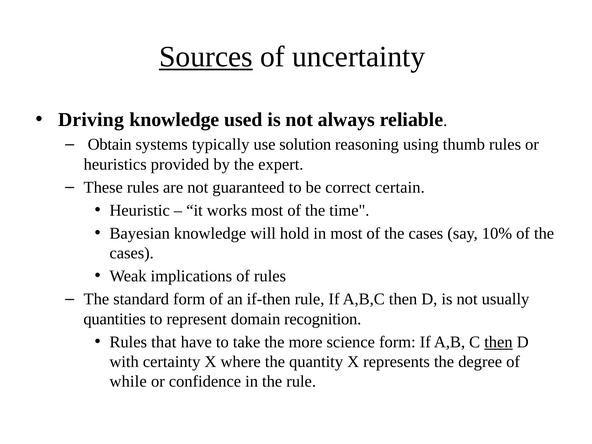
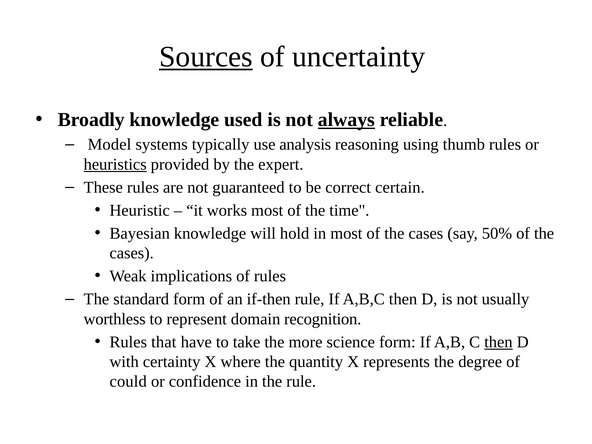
Driving: Driving -> Broadly
always underline: none -> present
Obtain: Obtain -> Model
solution: solution -> analysis
heuristics underline: none -> present
10%: 10% -> 50%
quantities: quantities -> worthless
while: while -> could
